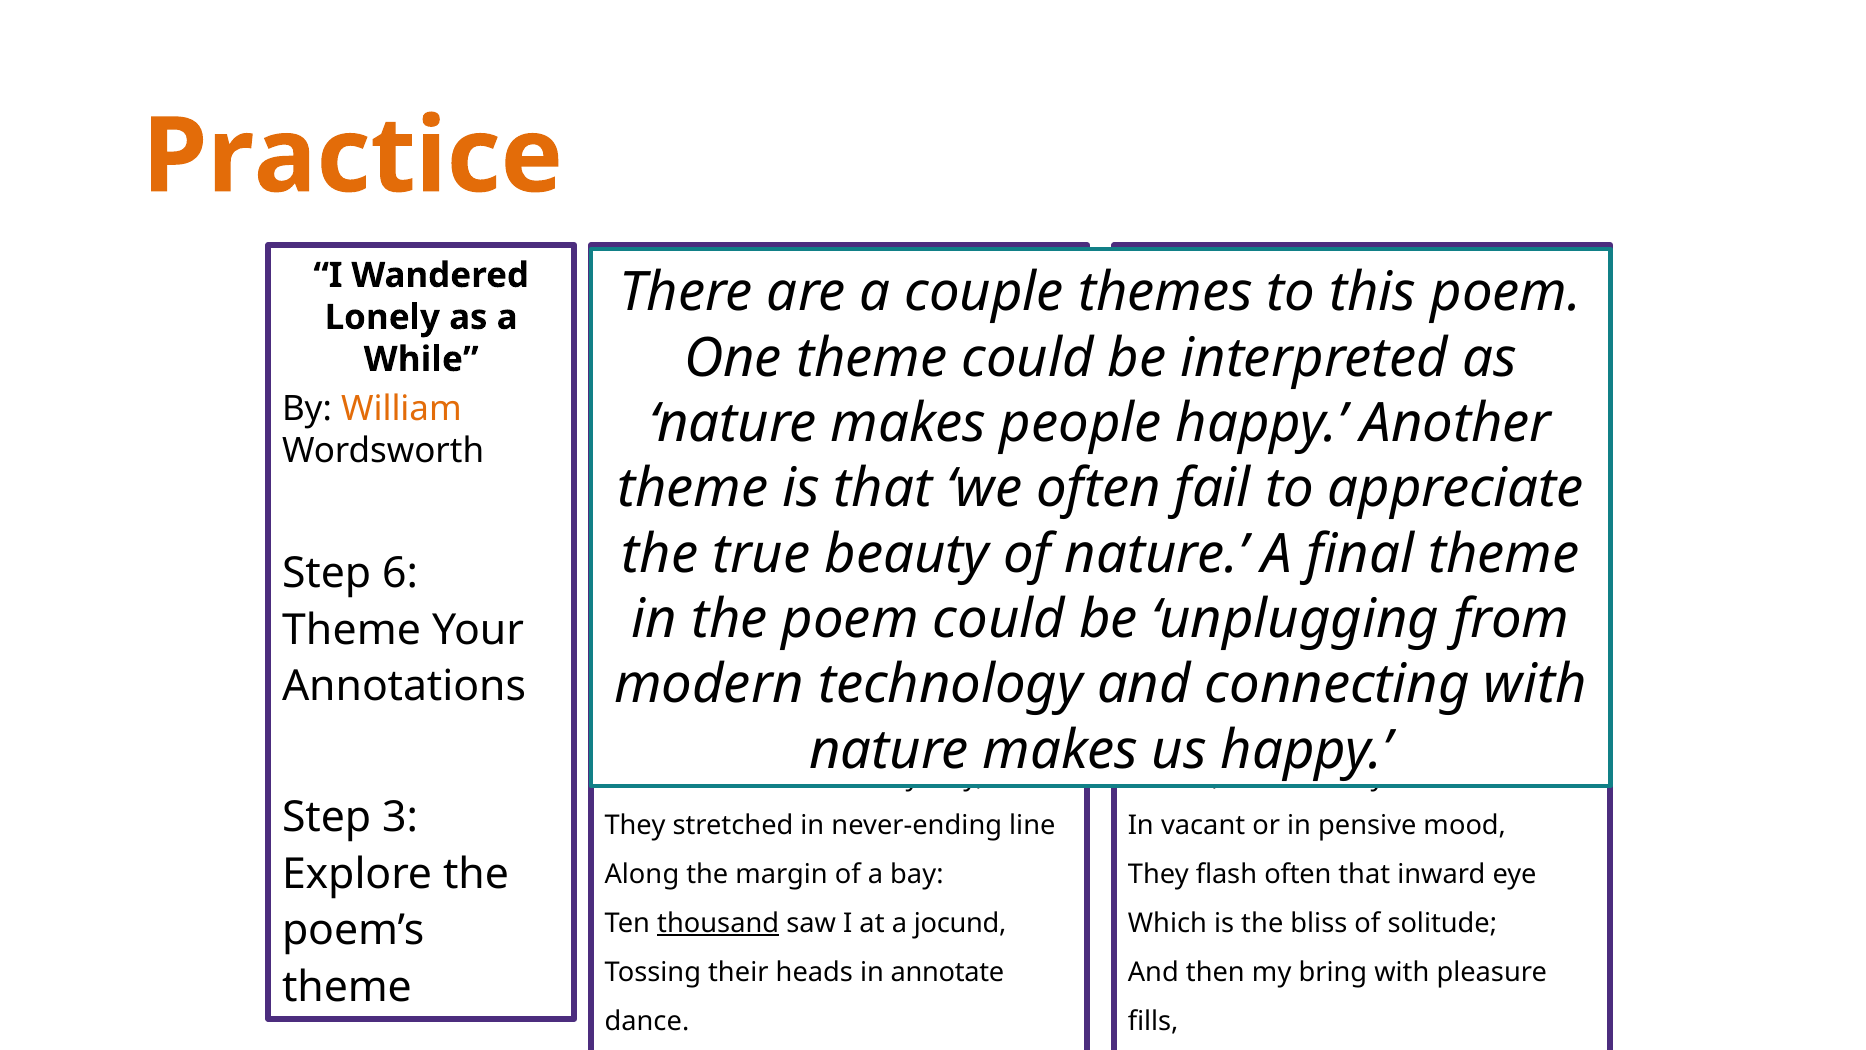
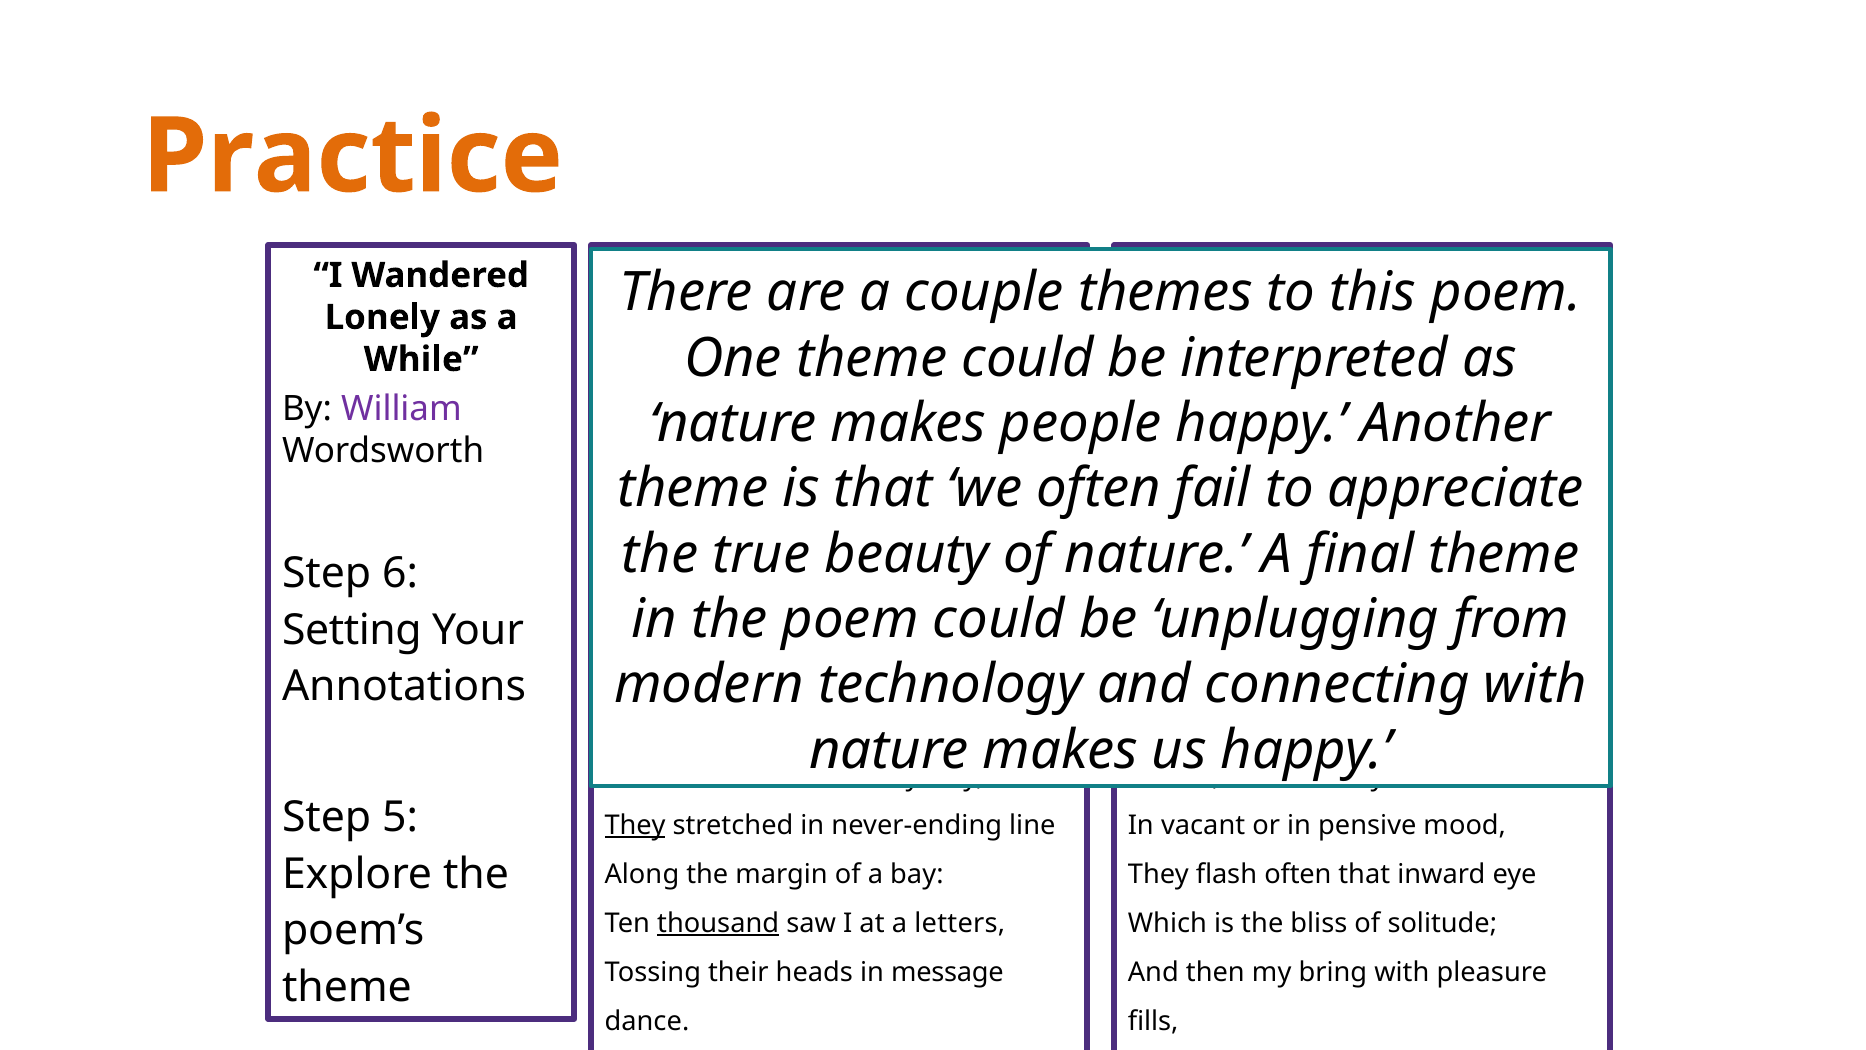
William colour: orange -> purple
Theme at (352, 630): Theme -> Setting
3: 3 -> 5
They at (635, 825) underline: none -> present
at a jocund: jocund -> letters
annotate: annotate -> message
